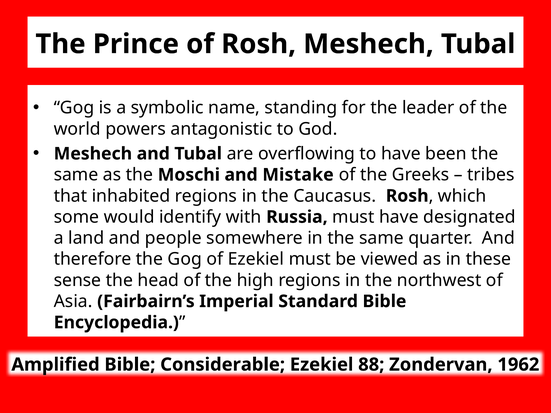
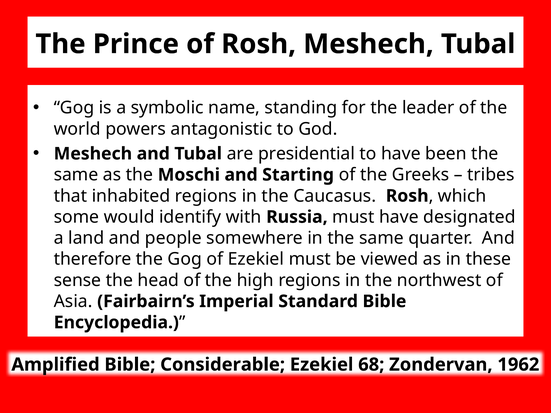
overflowing: overflowing -> presidential
Mistake: Mistake -> Starting
88: 88 -> 68
